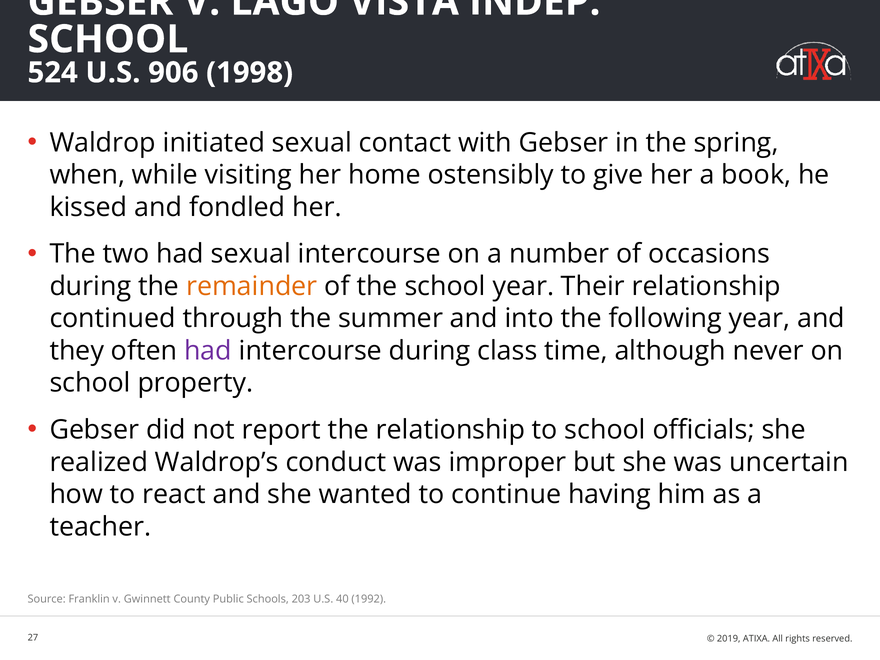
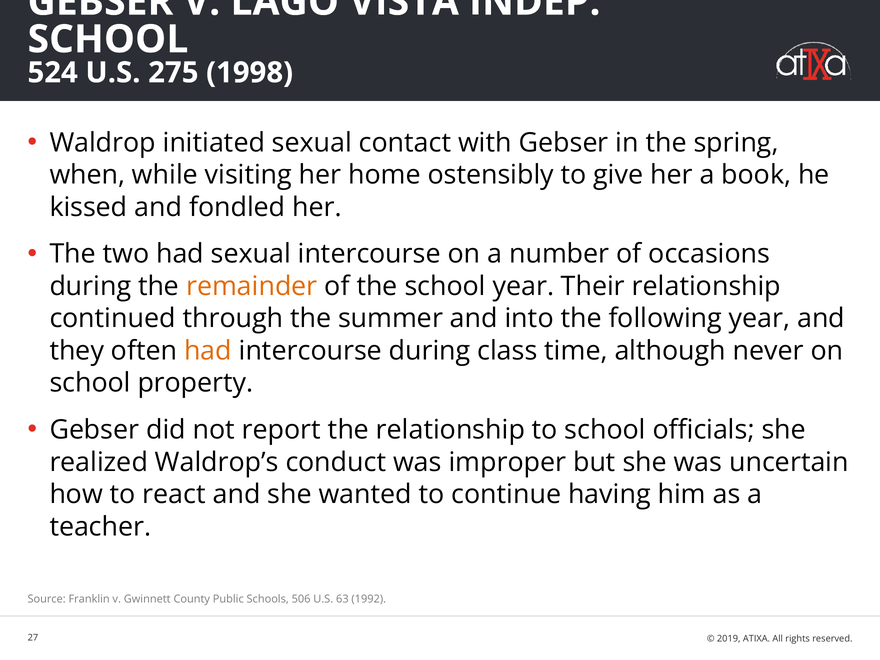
906: 906 -> 275
had at (208, 351) colour: purple -> orange
203: 203 -> 506
40: 40 -> 63
